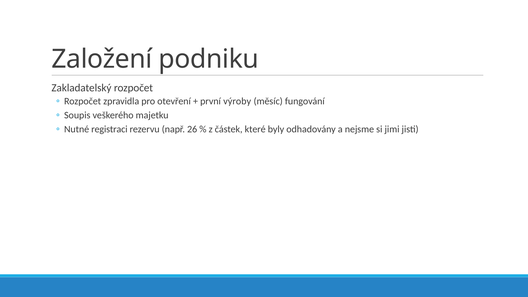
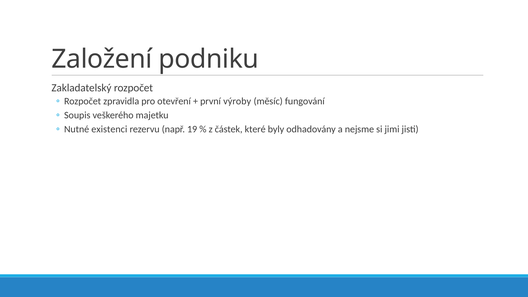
registraci: registraci -> existenci
26: 26 -> 19
